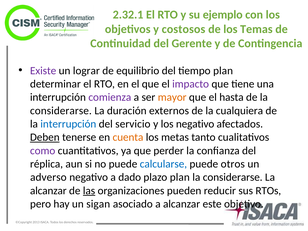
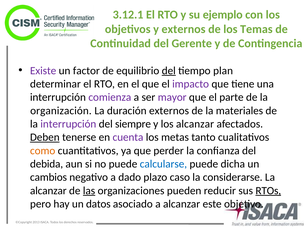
2.32.1: 2.32.1 -> 3.12.1
y costosos: costosos -> externos
lograr: lograr -> factor
del at (169, 71) underline: none -> present
mayor colour: orange -> purple
hasta: hasta -> parte
considerarse at (61, 111): considerarse -> organización
cualquiera: cualquiera -> materiales
interrupción at (68, 124) colour: blue -> purple
servicio: servicio -> siempre
los negativo: negativo -> alcanzar
cuenta colour: orange -> purple
como colour: purple -> orange
réplica: réplica -> debida
otros: otros -> dicha
adverso: adverso -> cambios
plazo plan: plan -> caso
RTOs underline: none -> present
sigan: sigan -> datos
